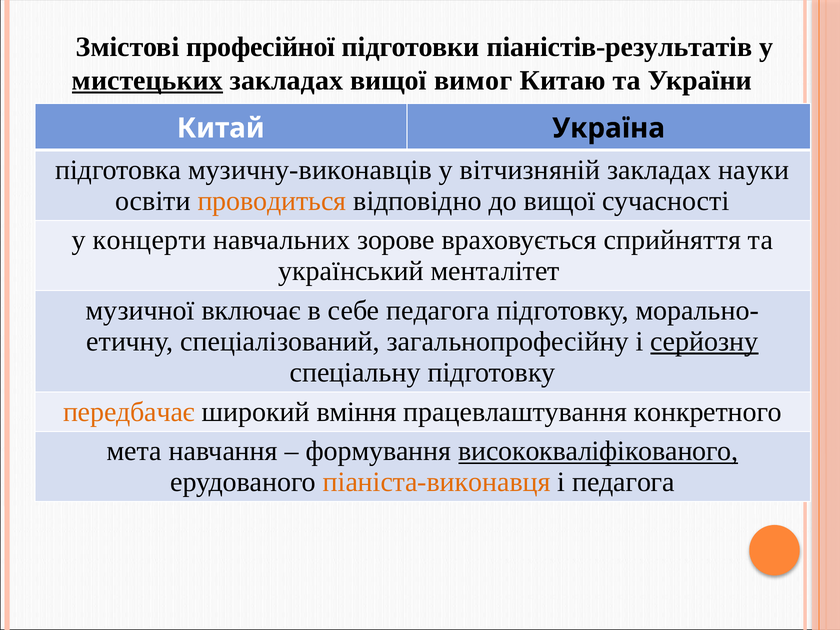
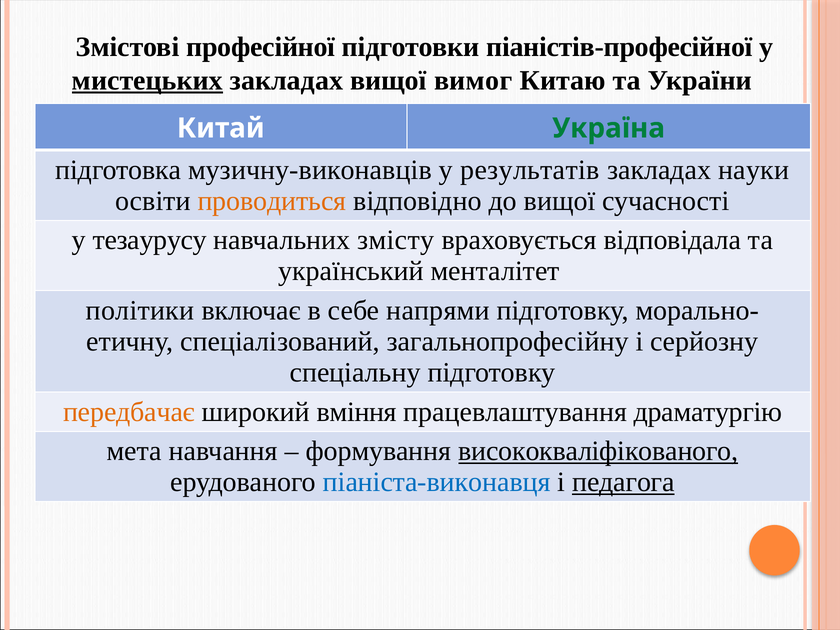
піаністів-результатів: піаністів-результатів -> піаністів-професійної
Україна colour: black -> green
вітчизняній: вітчизняній -> результатів
концерти: концерти -> тезаурусу
зорове: зорове -> змісту
сприйняття: сприйняття -> відповідала
музичної: музичної -> політики
себе педагога: педагога -> напрями
серйозну underline: present -> none
конкретного: конкретного -> драматургію
піаніста-виконавця colour: orange -> blue
педагога at (623, 482) underline: none -> present
